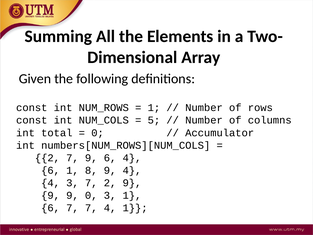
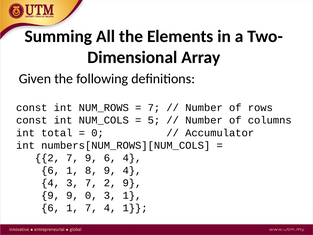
1 at (154, 108): 1 -> 7
7 at (72, 208): 7 -> 1
